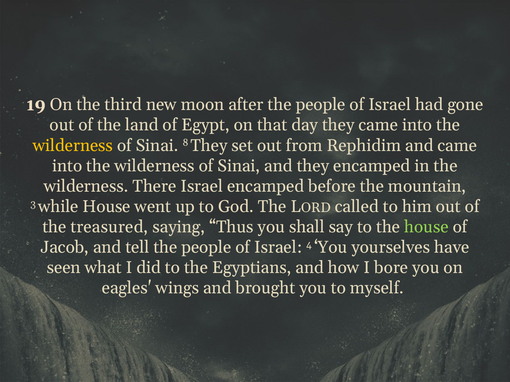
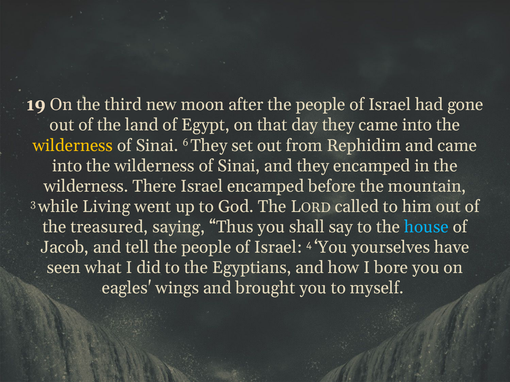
8: 8 -> 6
while House: House -> Living
house at (426, 227) colour: light green -> light blue
